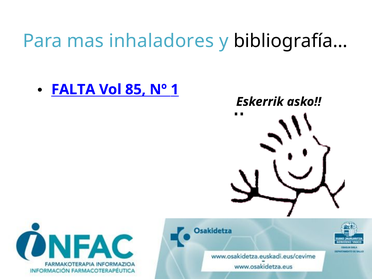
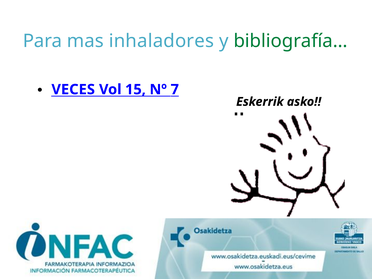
bibliografía… colour: black -> green
FALTA: FALTA -> VECES
85: 85 -> 15
1: 1 -> 7
